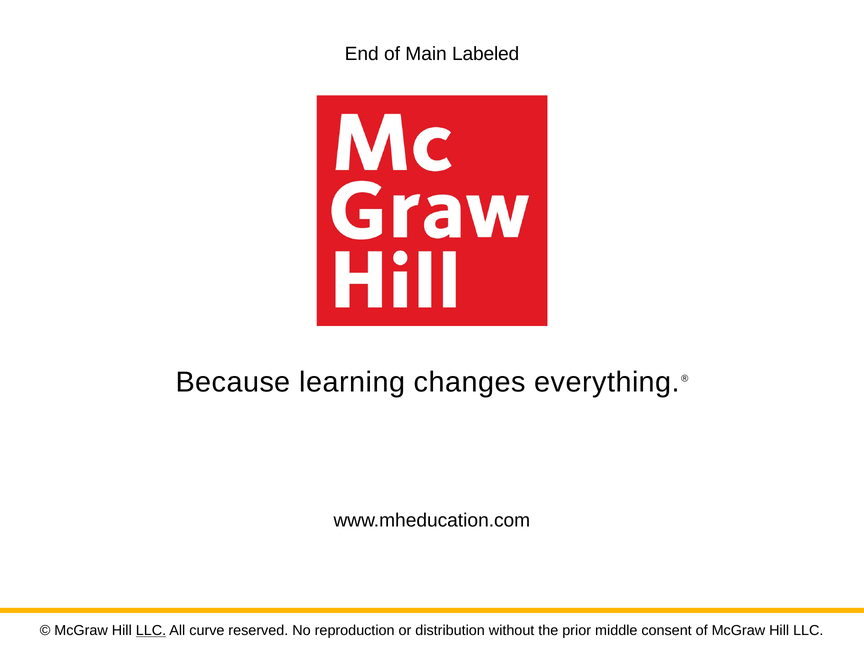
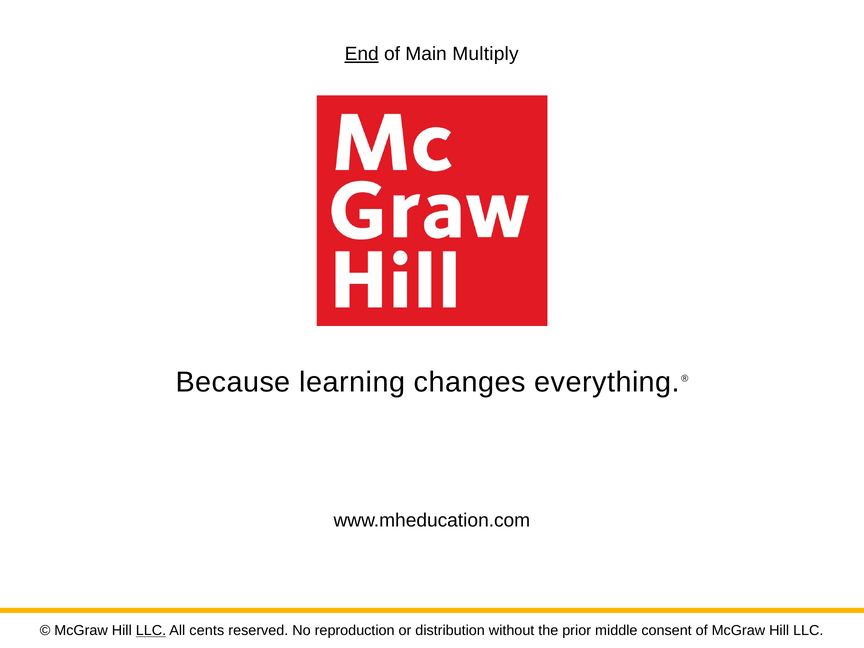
End underline: none -> present
Labeled: Labeled -> Multiply
curve: curve -> cents
